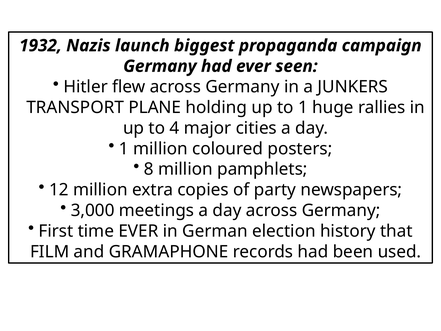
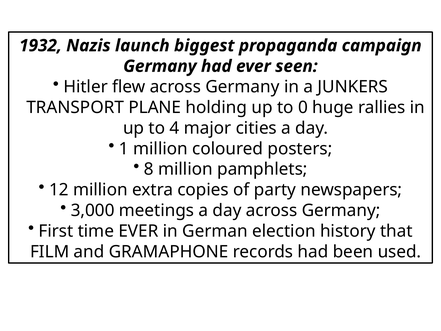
to 1: 1 -> 0
